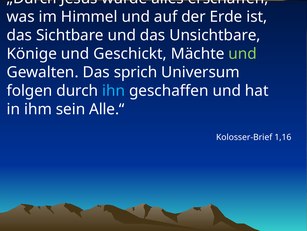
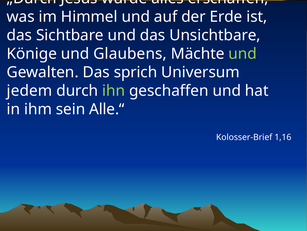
Geschickt: Geschickt -> Glaubens
folgen: folgen -> jedem
ihn colour: light blue -> light green
